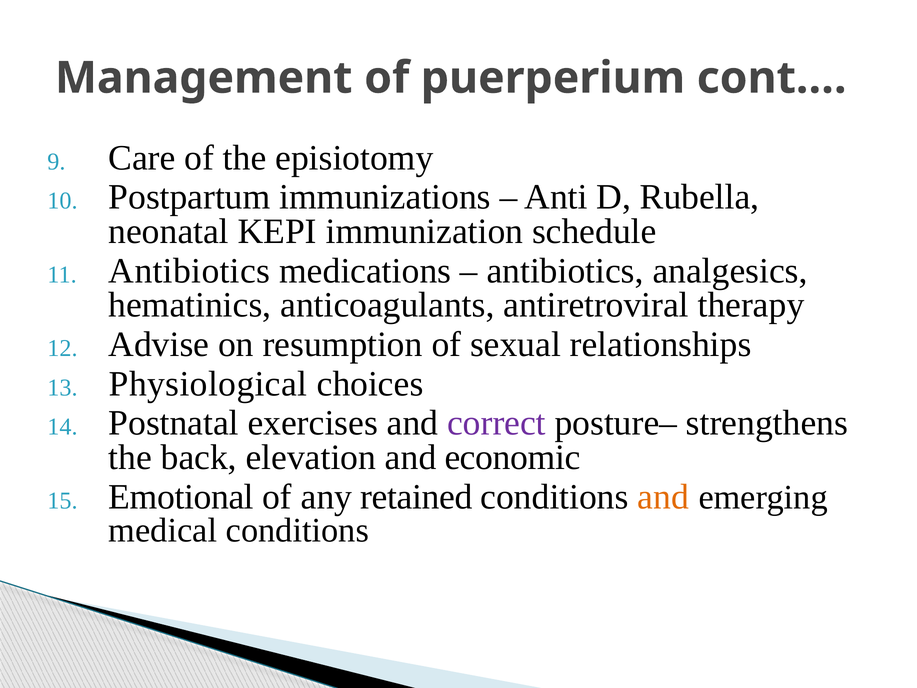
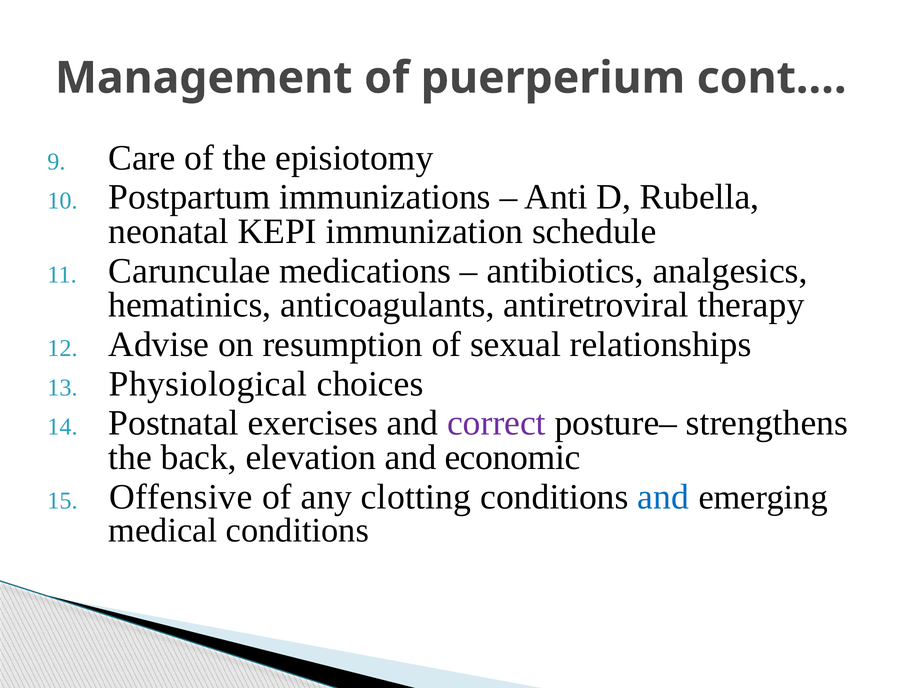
Antibiotics at (189, 271): Antibiotics -> Carunculae
Emotional: Emotional -> Offensive
retained: retained -> clotting
and at (663, 497) colour: orange -> blue
